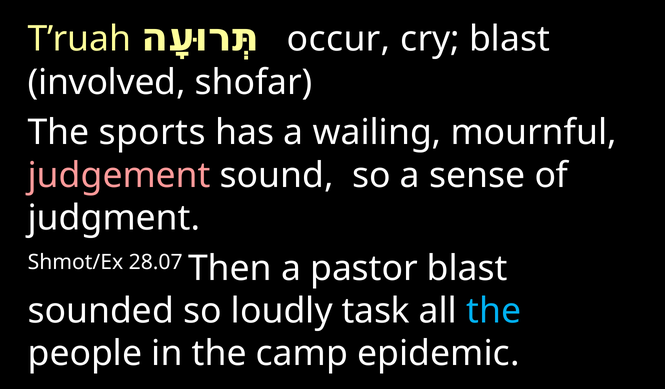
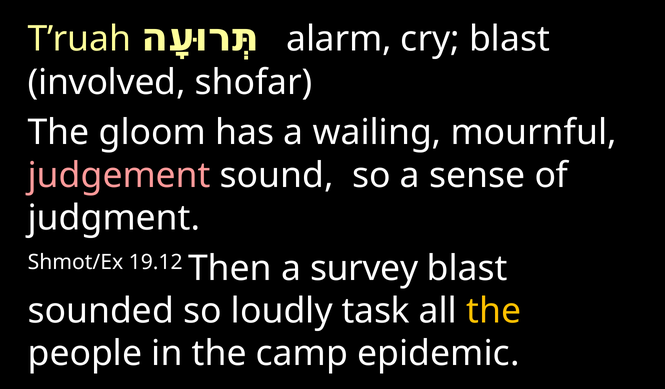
occur: occur -> alarm
sports: sports -> gloom
28.07: 28.07 -> 19.12
pastor: pastor -> survey
the at (494, 311) colour: light blue -> yellow
